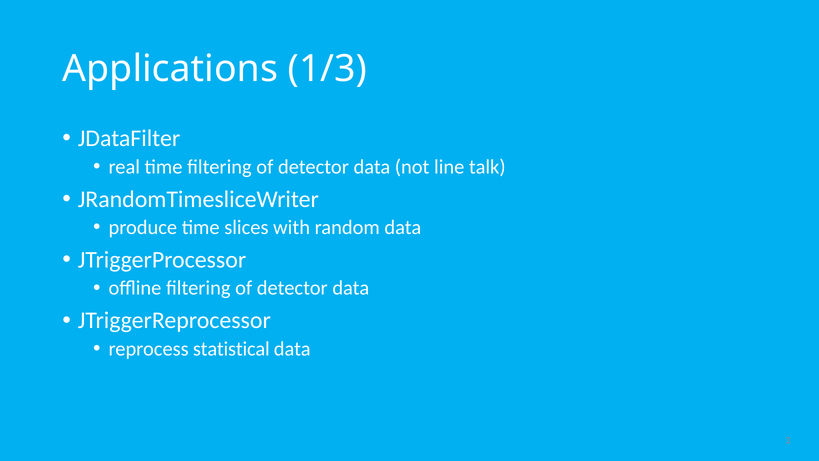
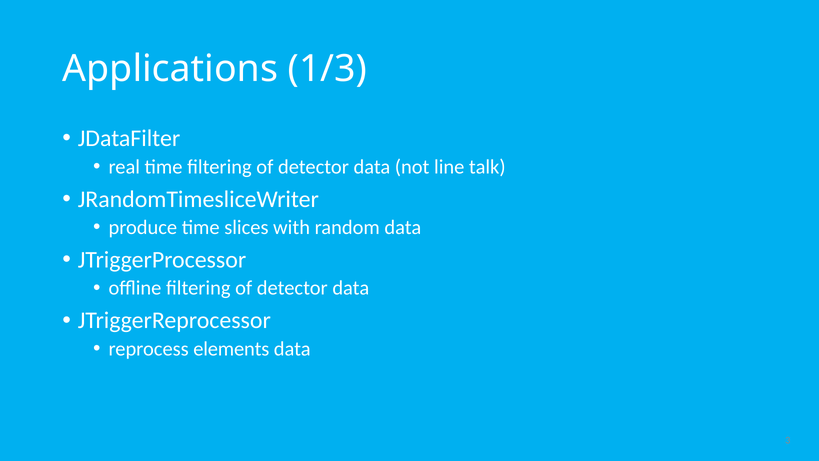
statistical: statistical -> elements
